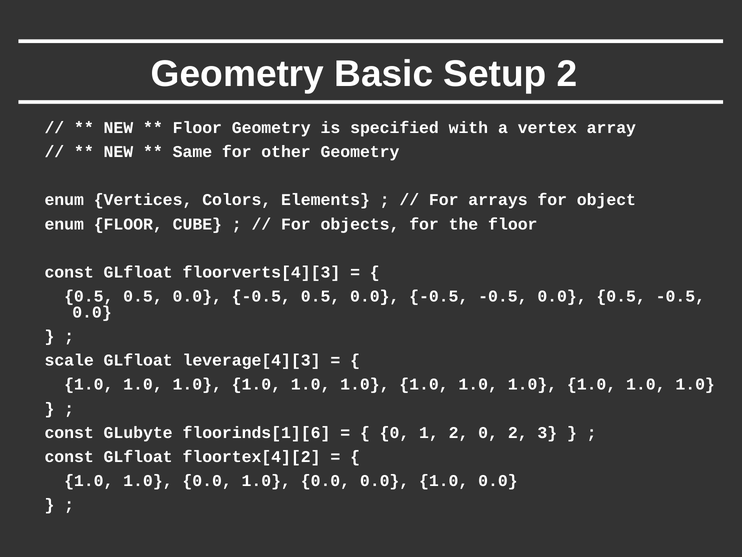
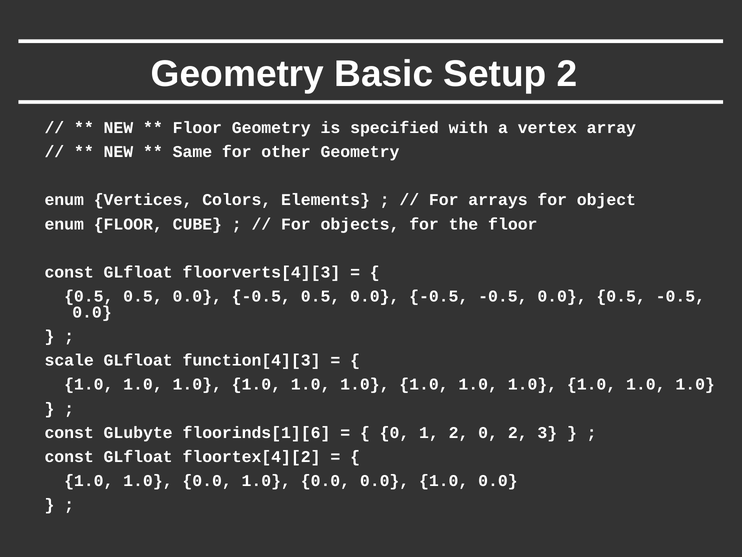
leverage[4][3: leverage[4][3 -> function[4][3
